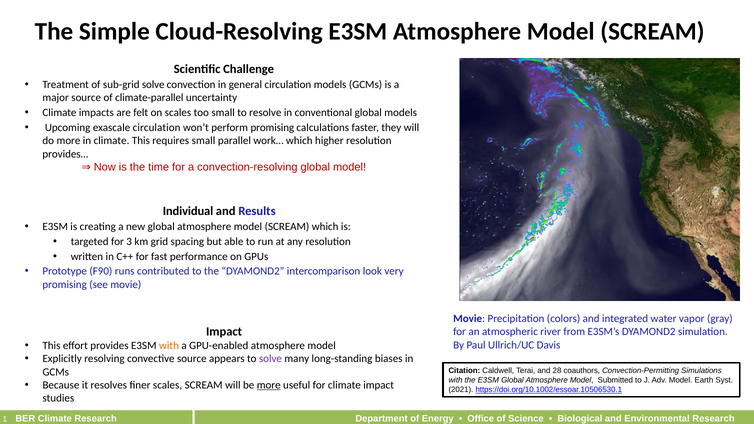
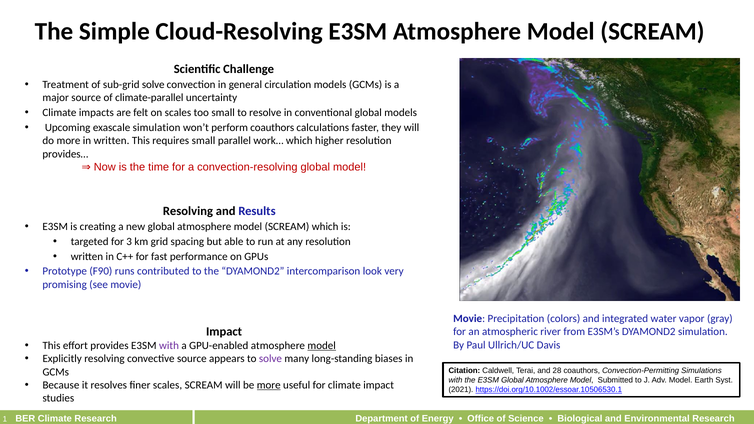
exascale circulation: circulation -> simulation
perform promising: promising -> coauthors
in climate: climate -> written
Individual at (188, 211): Individual -> Resolving
with at (169, 346) colour: orange -> purple
model at (322, 346) underline: none -> present
